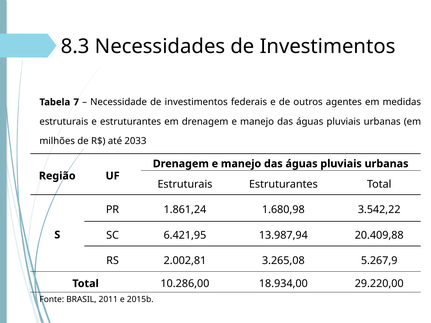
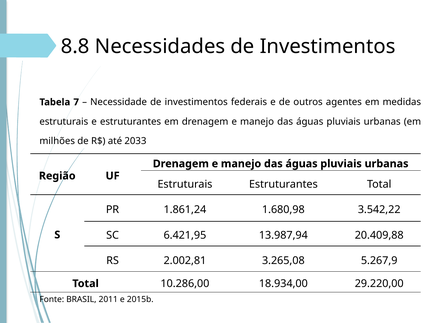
8.3: 8.3 -> 8.8
